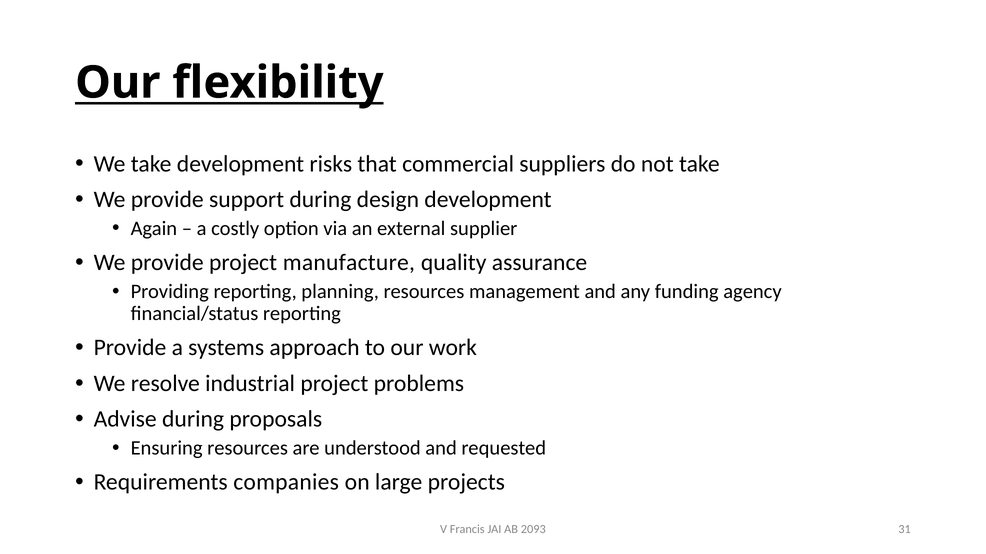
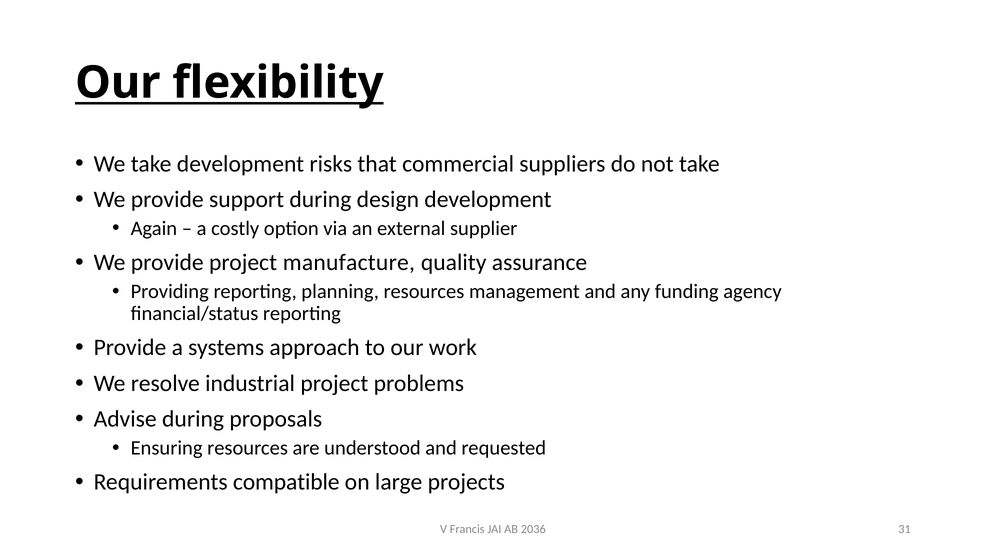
companies: companies -> compatible
2093: 2093 -> 2036
